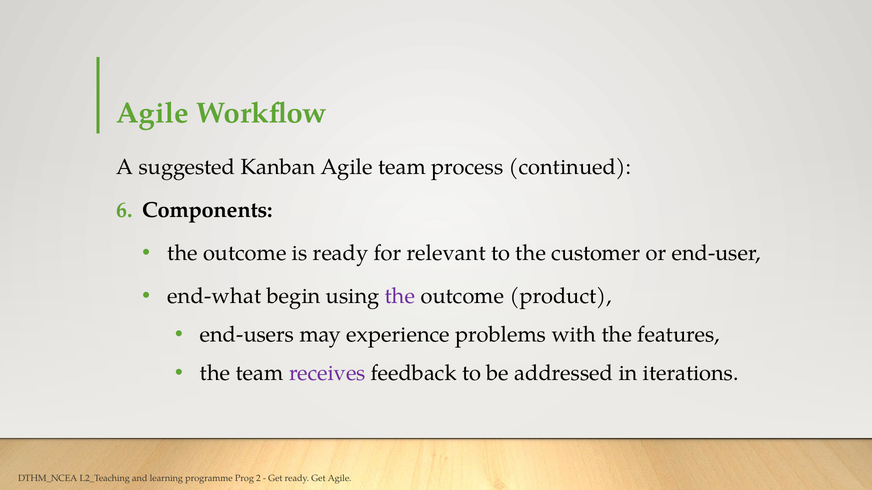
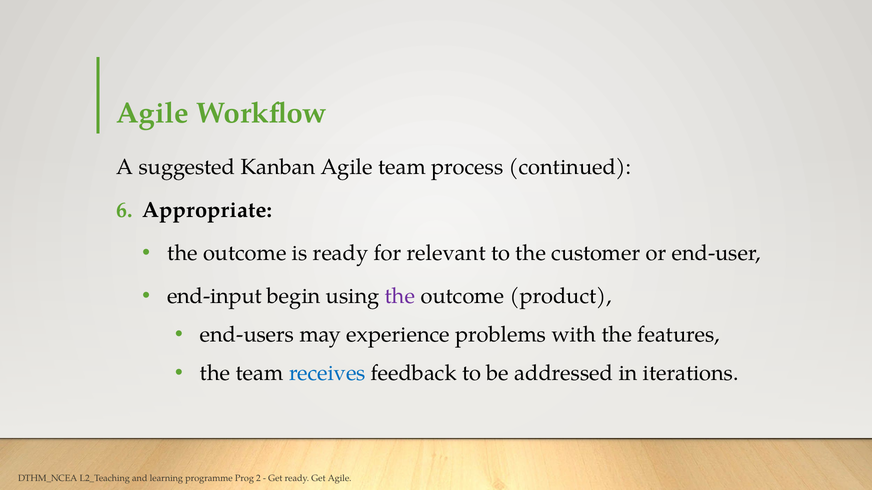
Components: Components -> Appropriate
end-what: end-what -> end-input
receives colour: purple -> blue
